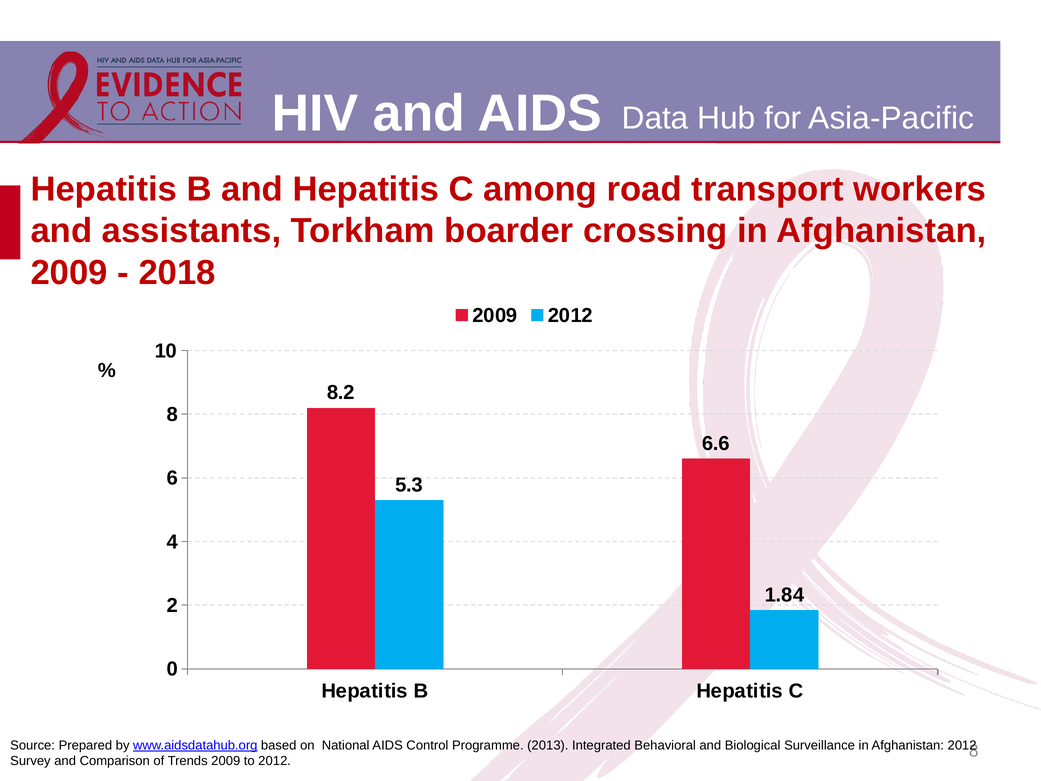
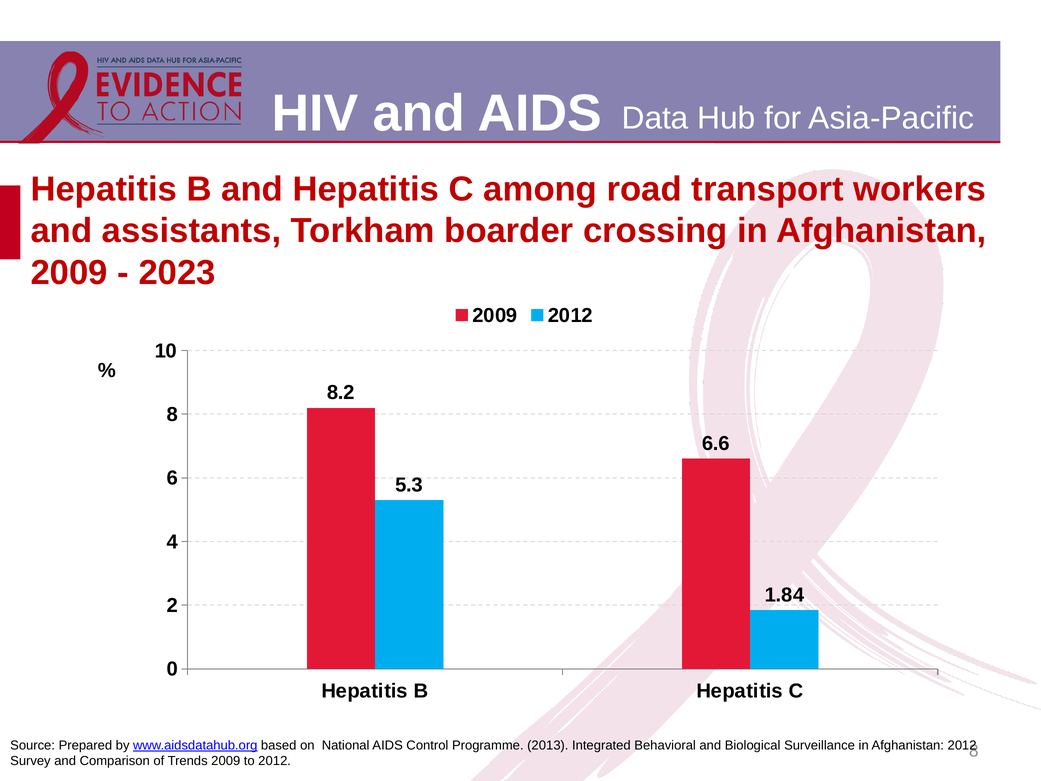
2018: 2018 -> 2023
